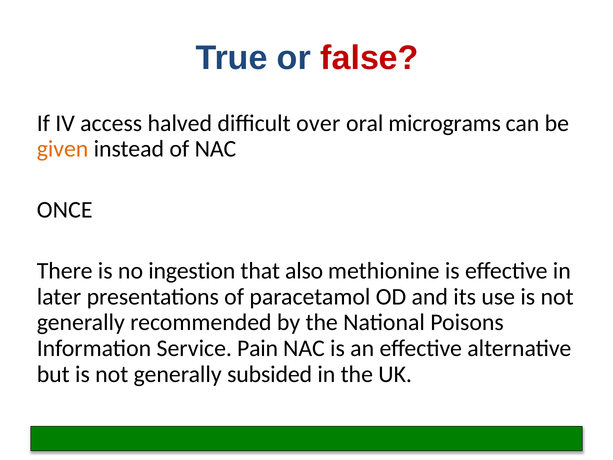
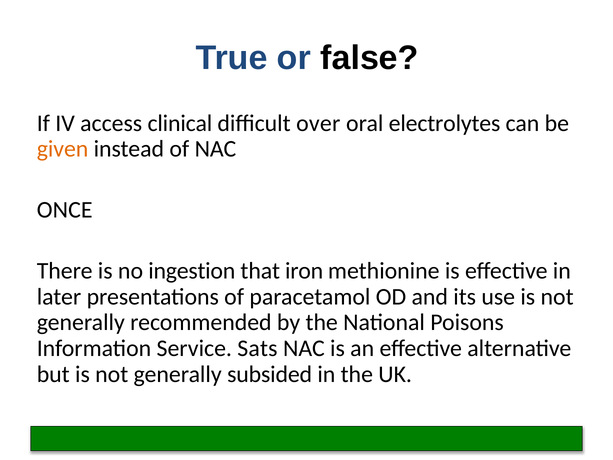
false colour: red -> black
halved: halved -> clinical
micrograms: micrograms -> electrolytes
also: also -> iron
Pain: Pain -> Sats
